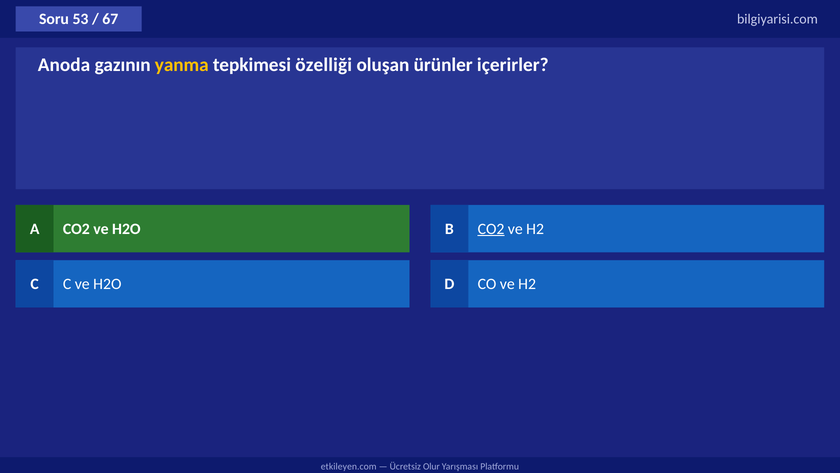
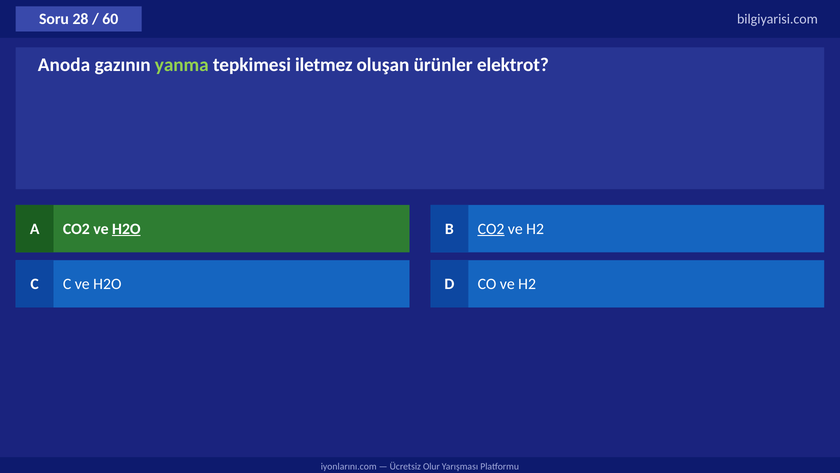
53: 53 -> 28
67: 67 -> 60
yanma colour: yellow -> light green
özelliği: özelliği -> iletmez
içerirler: içerirler -> elektrot
H2O at (126, 229) underline: none -> present
etkileyen.com: etkileyen.com -> iyonlarını.com
